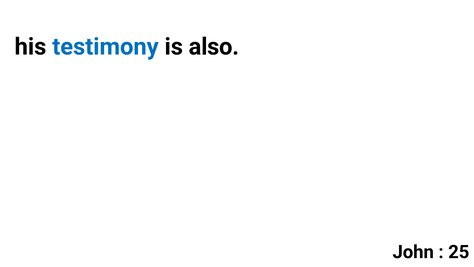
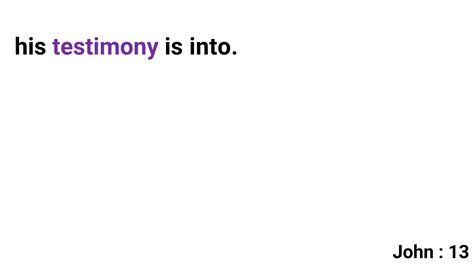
testimony colour: blue -> purple
also: also -> into
25: 25 -> 13
